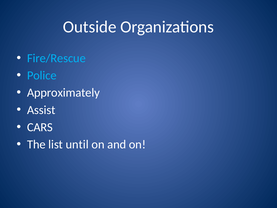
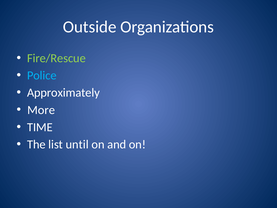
Fire/Rescue colour: light blue -> light green
Assist: Assist -> More
CARS: CARS -> TIME
